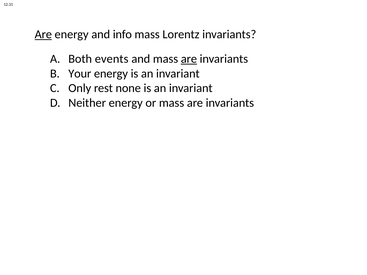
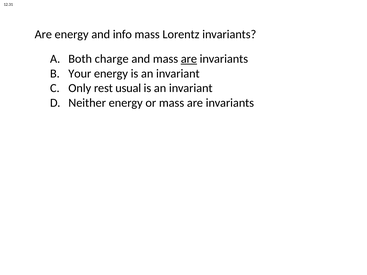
Are at (43, 34) underline: present -> none
events: events -> charge
none: none -> usual
